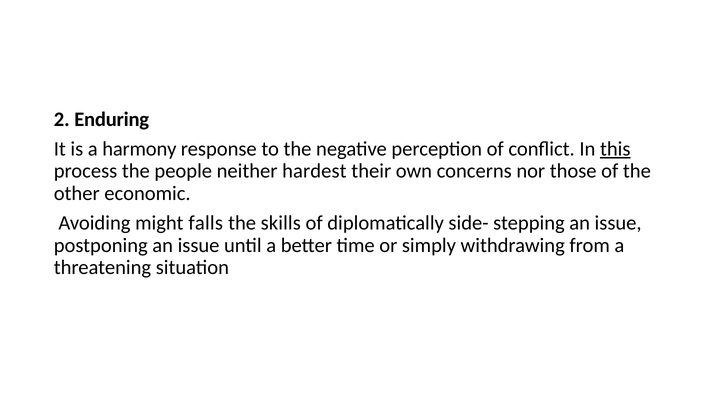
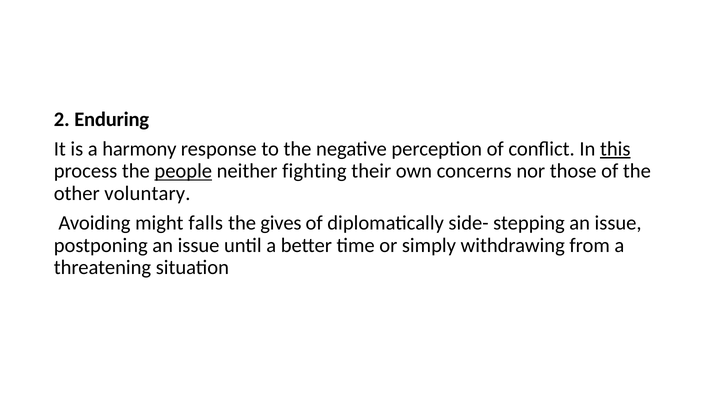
people underline: none -> present
hardest: hardest -> fighting
economic: economic -> voluntary
skills: skills -> gives
